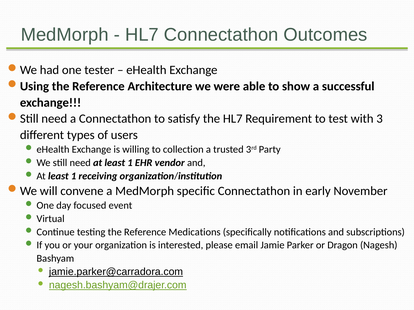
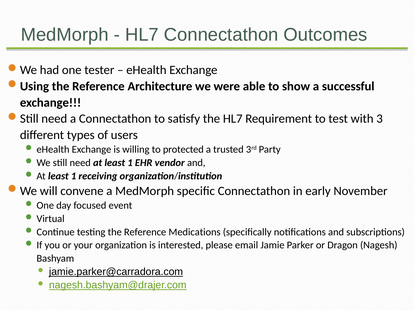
collection: collection -> protected
